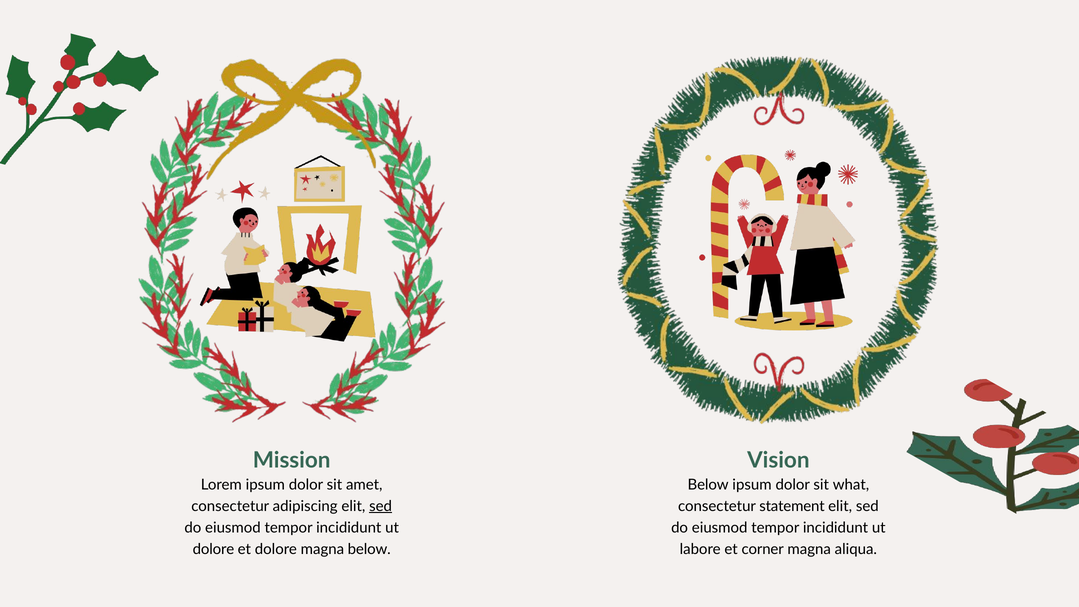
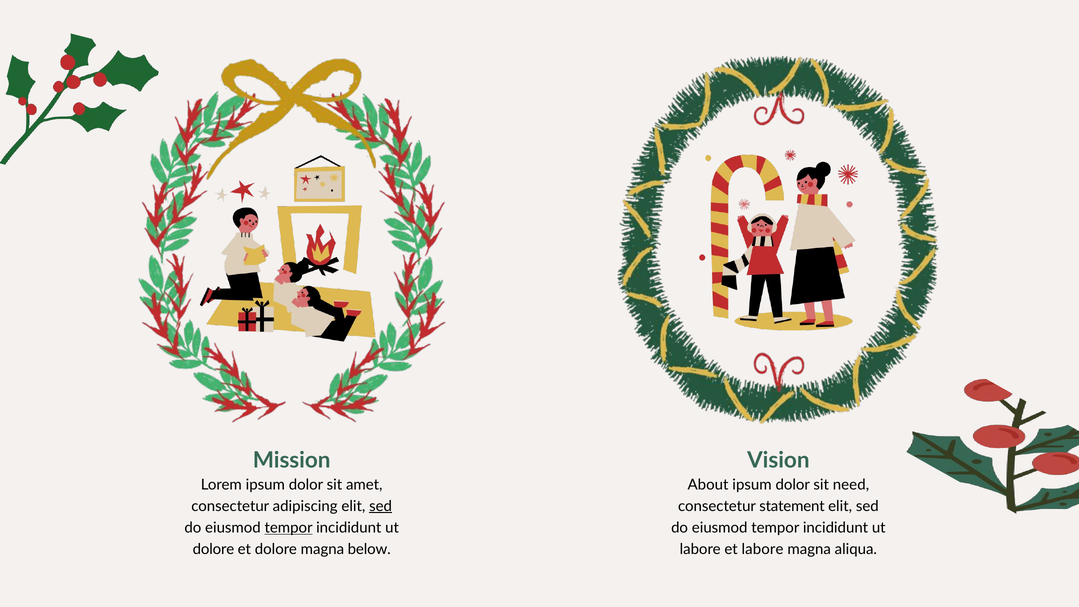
Below at (708, 485): Below -> About
what: what -> need
tempor at (289, 528) underline: none -> present
et corner: corner -> labore
